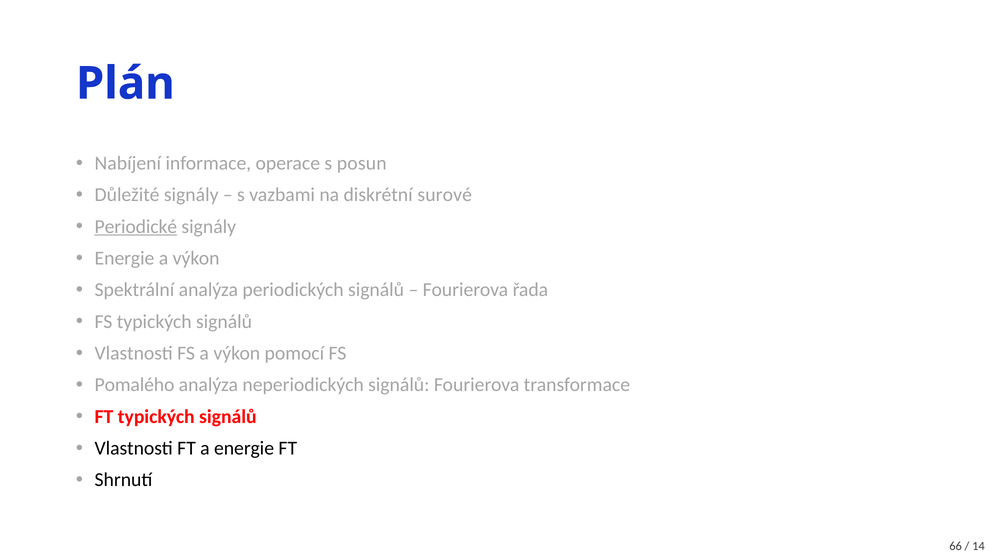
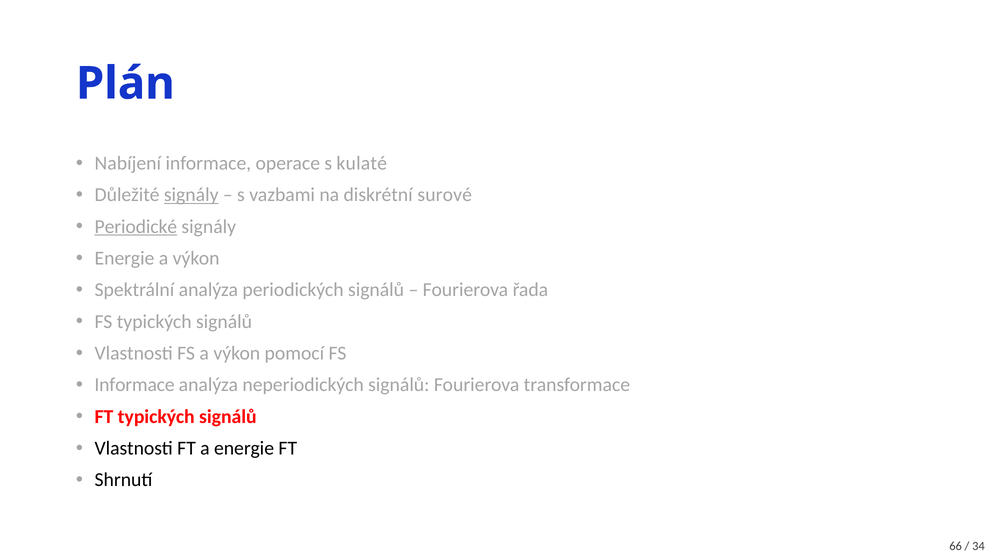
posun: posun -> kulaté
signály at (191, 195) underline: none -> present
Pomalého at (135, 385): Pomalého -> Informace
14: 14 -> 34
